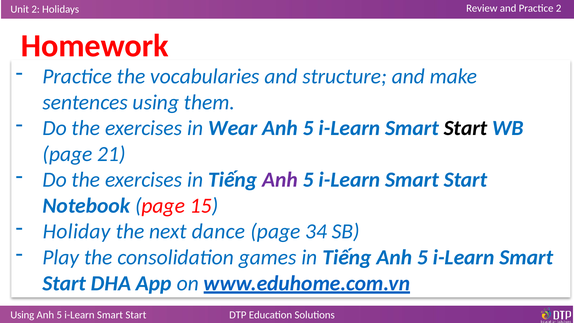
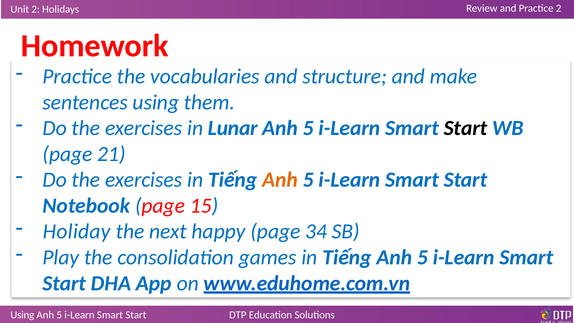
Wear: Wear -> Lunar
Anh at (280, 180) colour: purple -> orange
dance: dance -> happy
